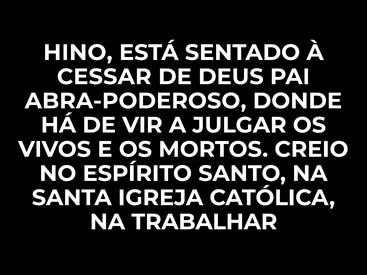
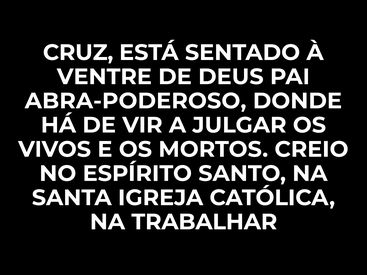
HINO: HINO -> CRUZ
CESSAR: CESSAR -> VENTRE
